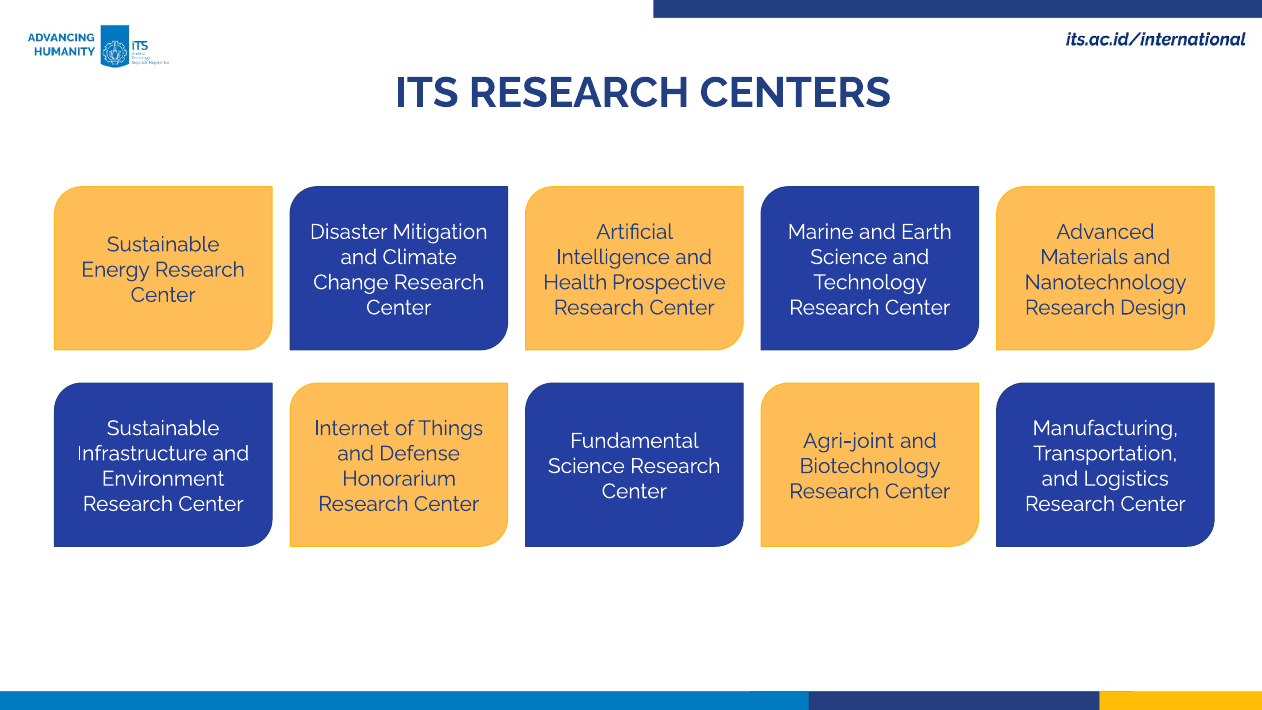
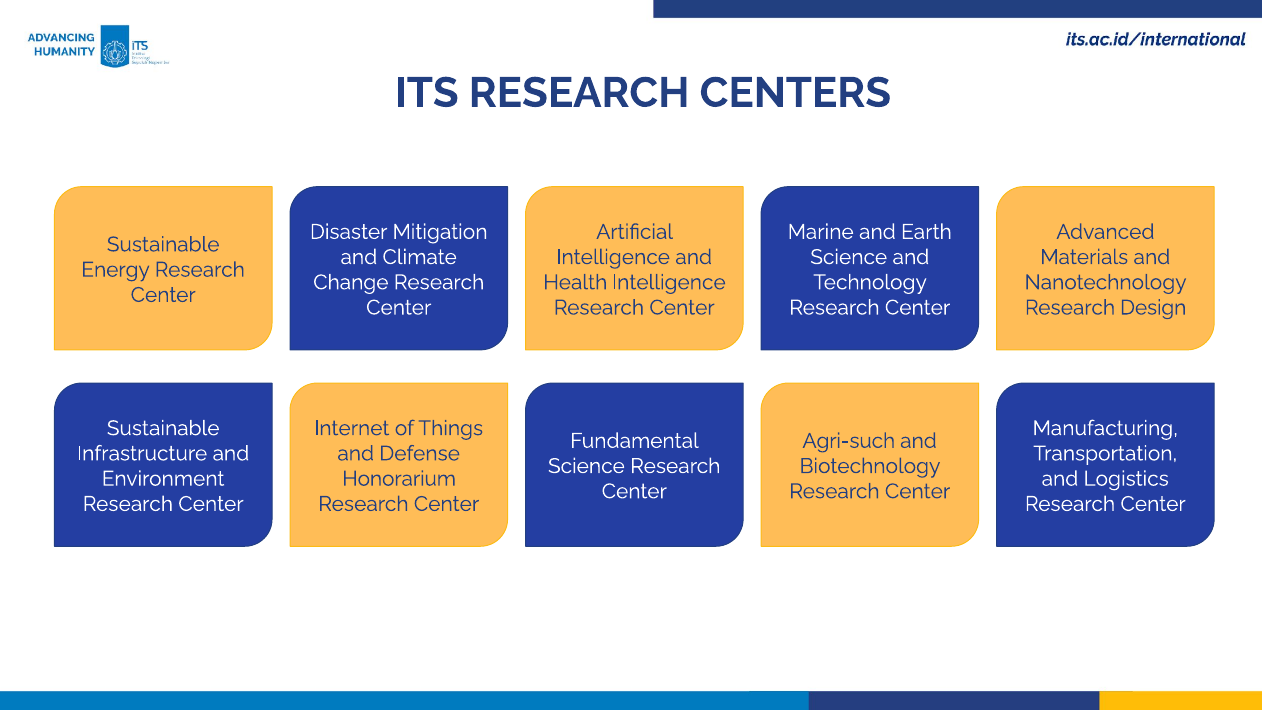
Health Prospective: Prospective -> Intelligence
Agri-joint: Agri-joint -> Agri-such
